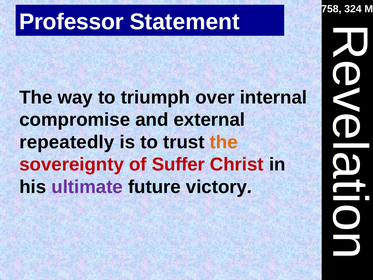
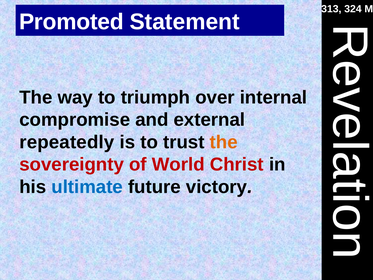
758: 758 -> 313
Professor: Professor -> Promoted
Suffer: Suffer -> World
ultimate colour: purple -> blue
